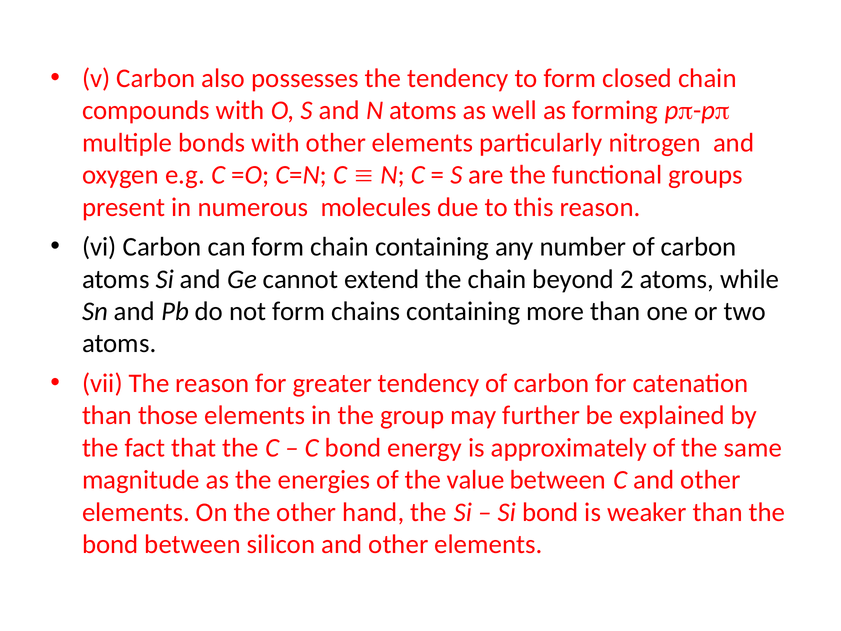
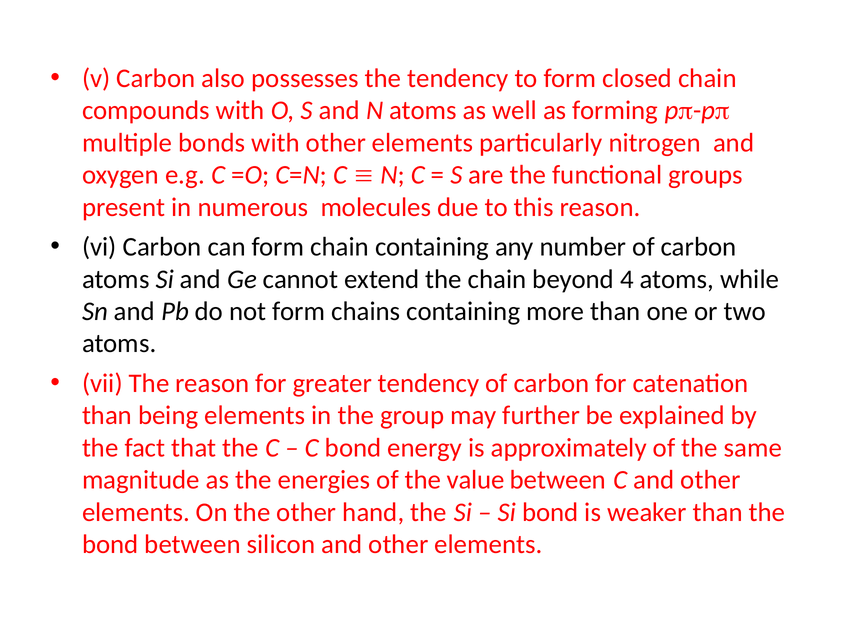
2: 2 -> 4
those: those -> being
